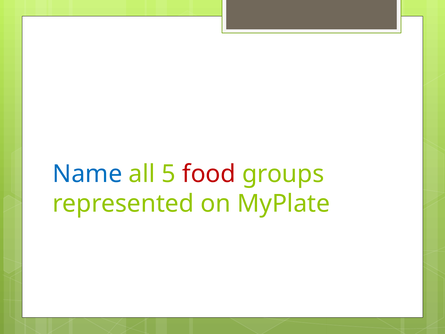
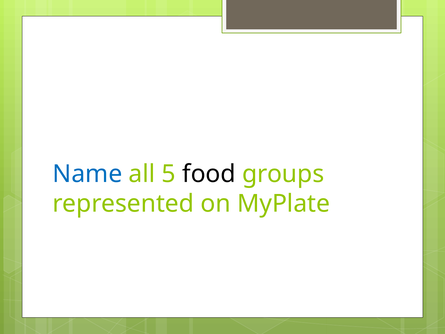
food colour: red -> black
